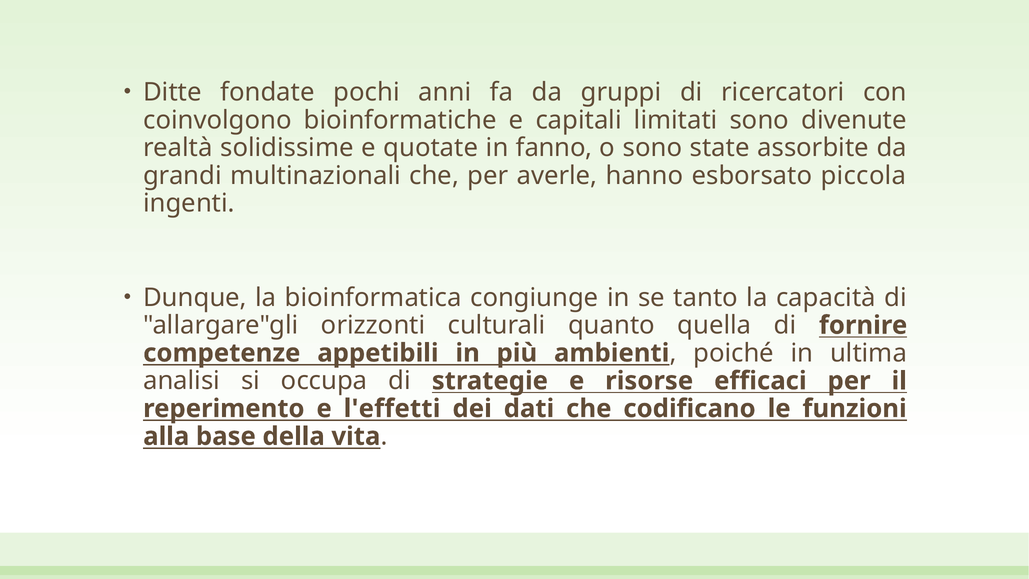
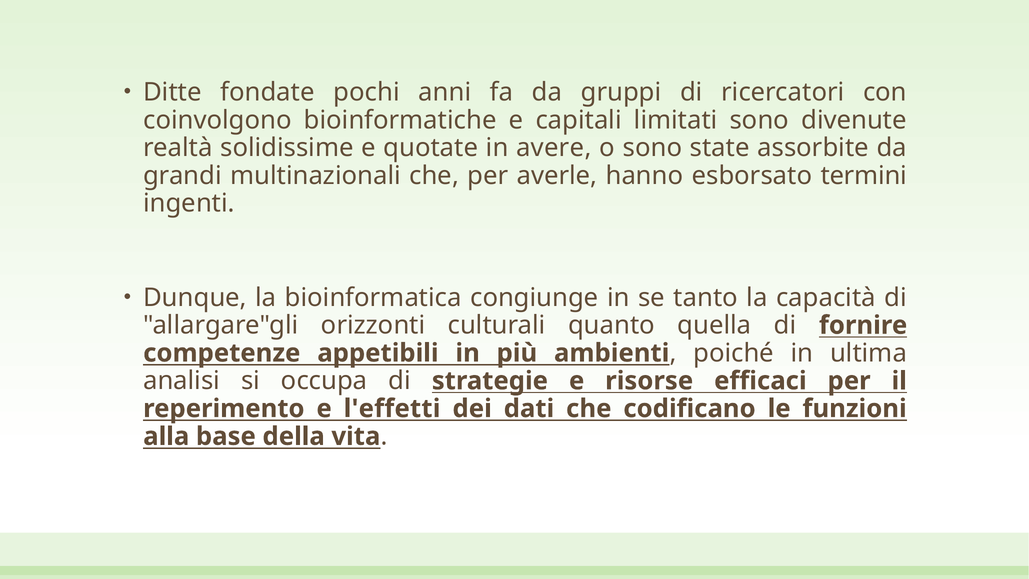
fanno: fanno -> avere
piccola: piccola -> termini
